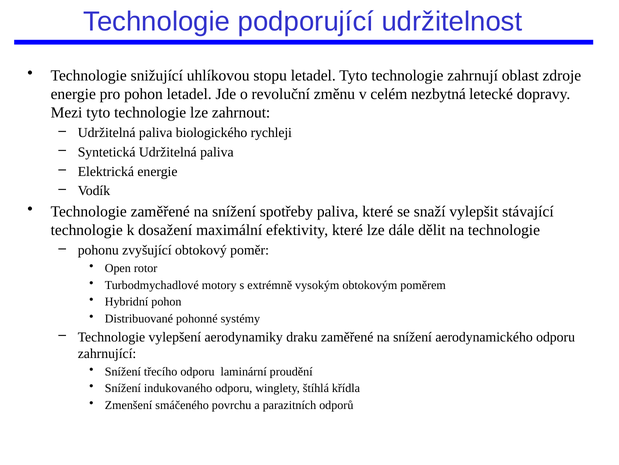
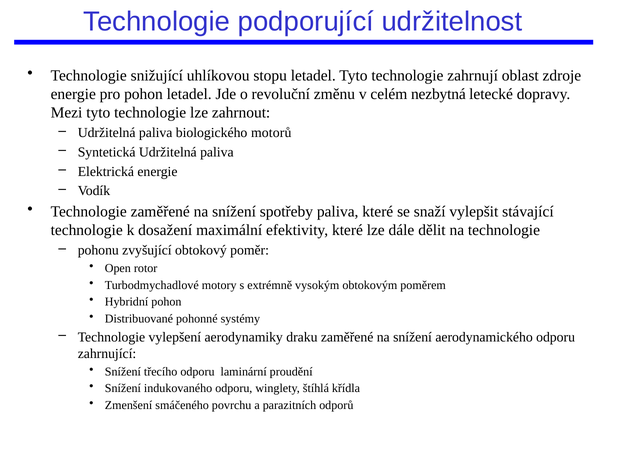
rychleji: rychleji -> motorů
